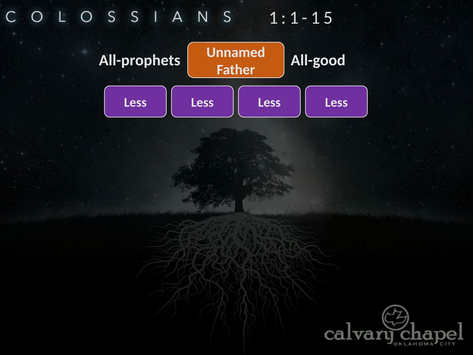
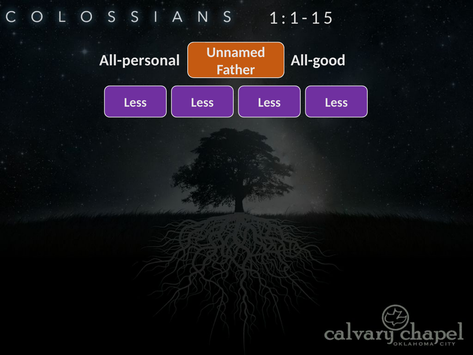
All-prophets: All-prophets -> All-personal
